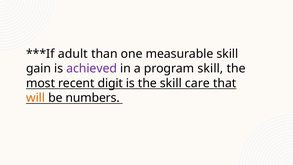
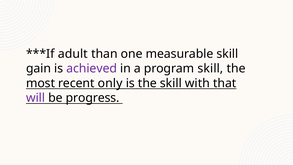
digit: digit -> only
care: care -> with
will colour: orange -> purple
numbers: numbers -> progress
